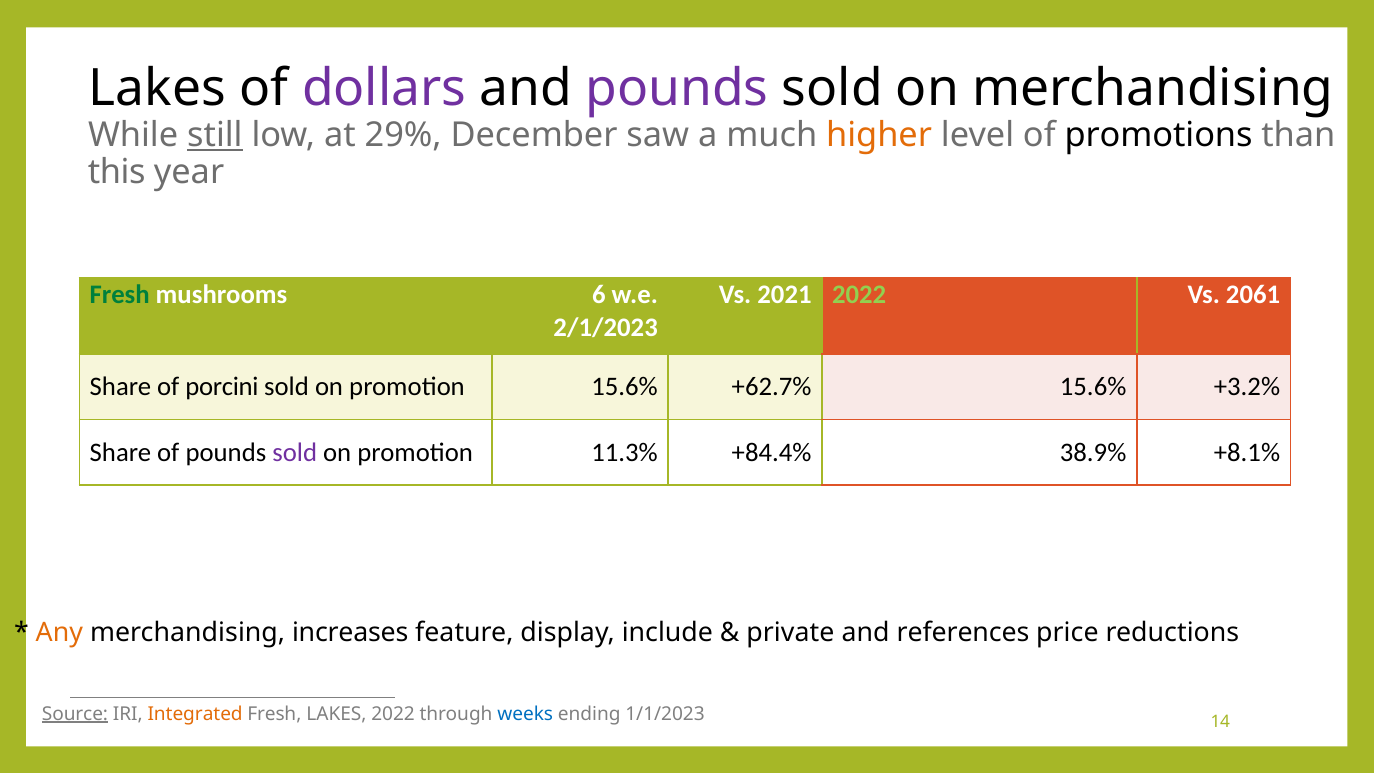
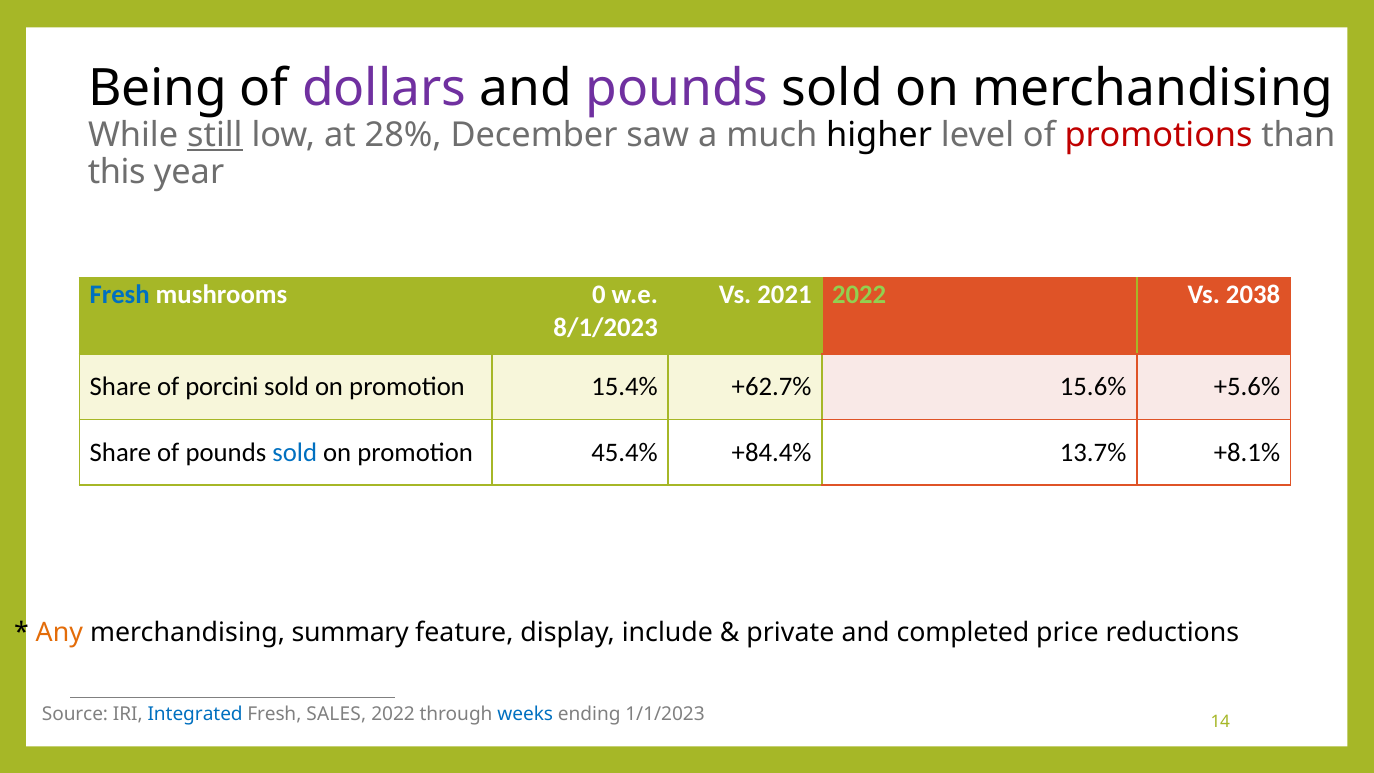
Lakes at (157, 88): Lakes -> Being
29%: 29% -> 28%
higher colour: orange -> black
promotions colour: black -> red
Fresh at (120, 295) colour: green -> blue
6: 6 -> 0
2061: 2061 -> 2038
2/1/2023: 2/1/2023 -> 8/1/2023
promotion 15.6%: 15.6% -> 15.4%
+3.2%: +3.2% -> +5.6%
sold at (295, 452) colour: purple -> blue
11.3%: 11.3% -> 45.4%
38.9%: 38.9% -> 13.7%
increases: increases -> summary
references: references -> completed
Source underline: present -> none
Integrated colour: orange -> blue
Fresh LAKES: LAKES -> SALES
